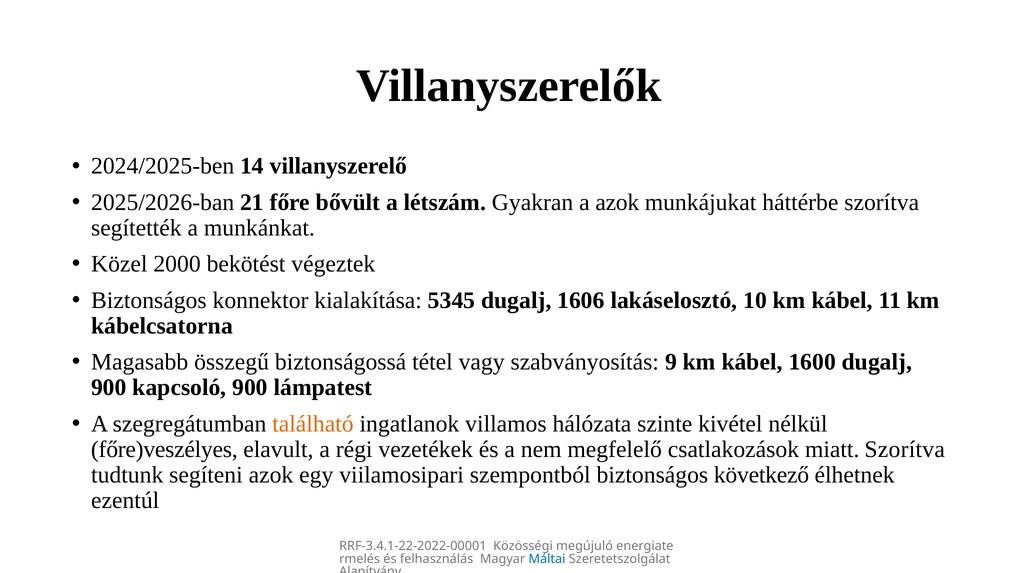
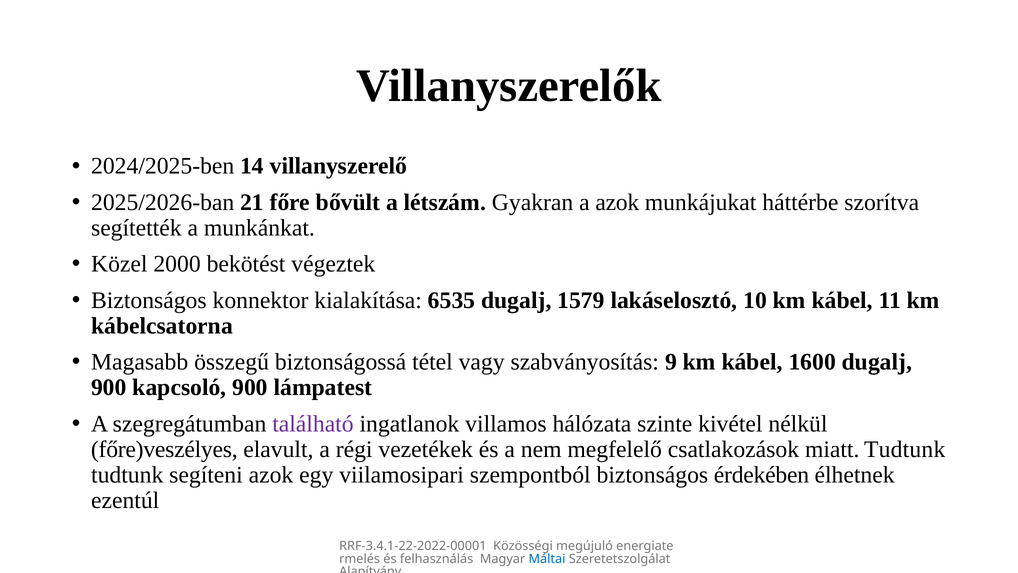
5345: 5345 -> 6535
1606: 1606 -> 1579
található colour: orange -> purple
miatt Szorítva: Szorítva -> Tudtunk
következő: következő -> érdekében
